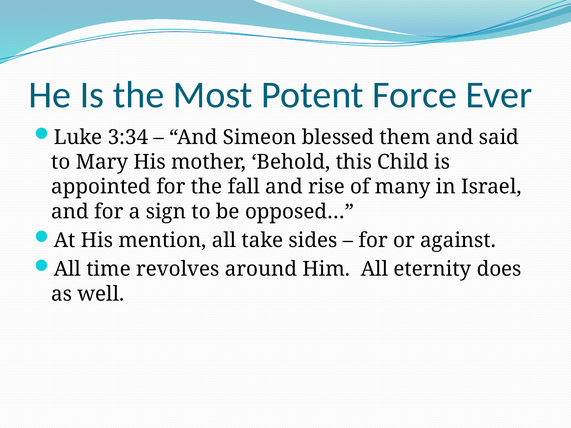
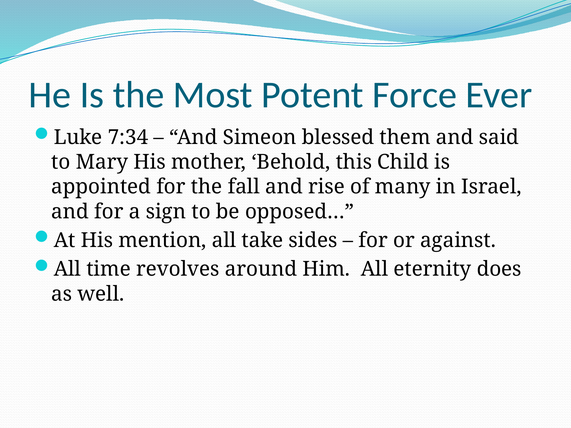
3:34: 3:34 -> 7:34
